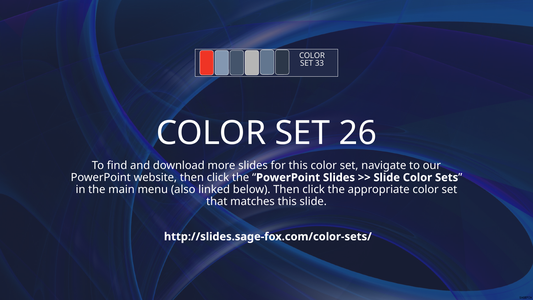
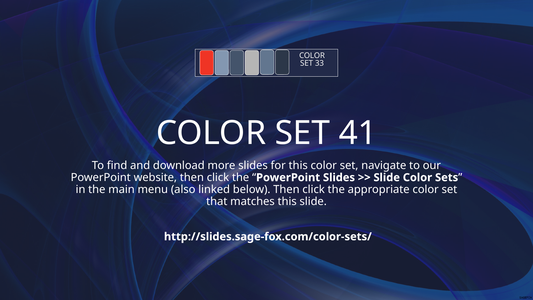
26: 26 -> 41
